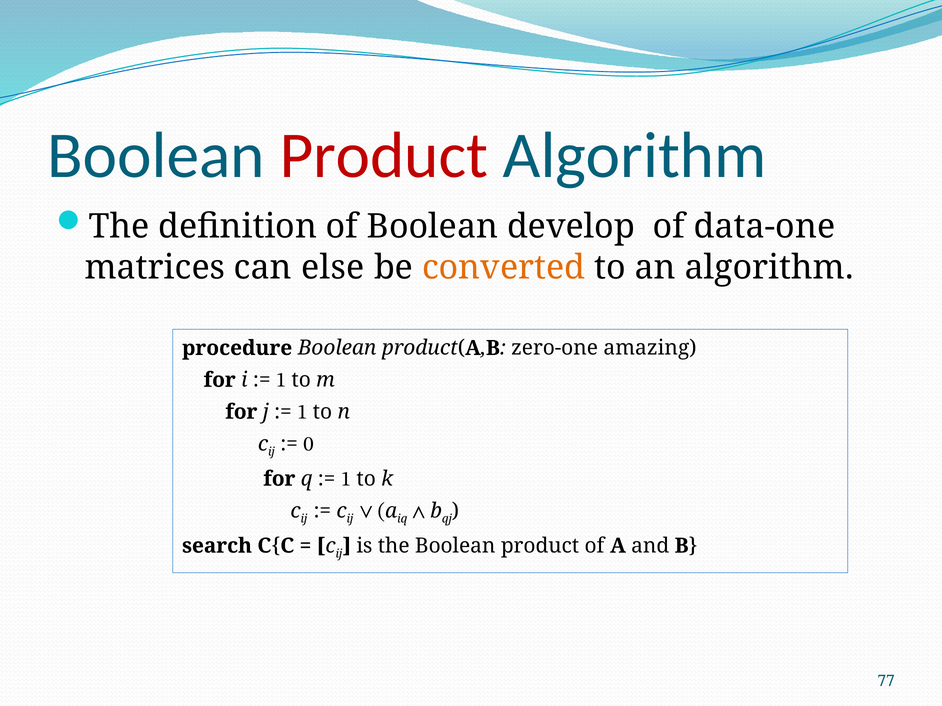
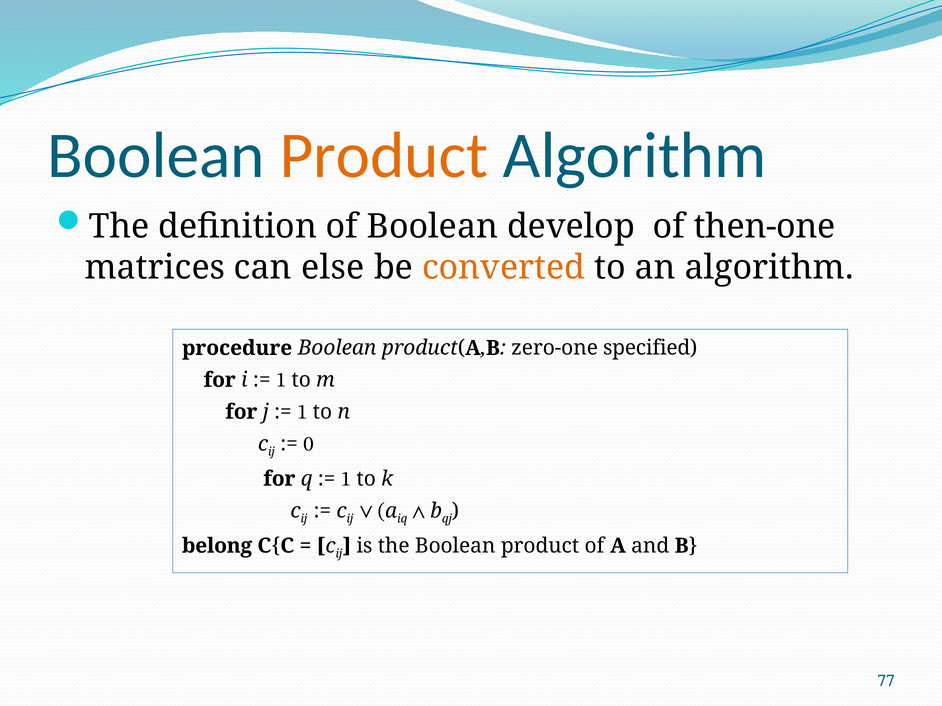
Product at (384, 156) colour: red -> orange
data-one: data-one -> then-one
amazing: amazing -> specified
search: search -> belong
